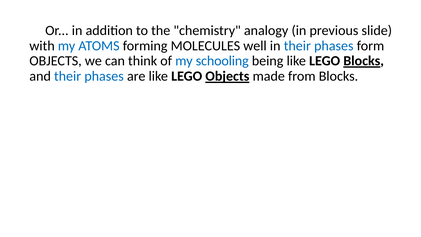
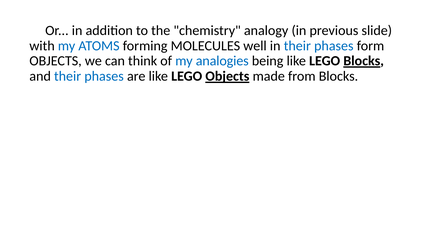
schooling: schooling -> analogies
